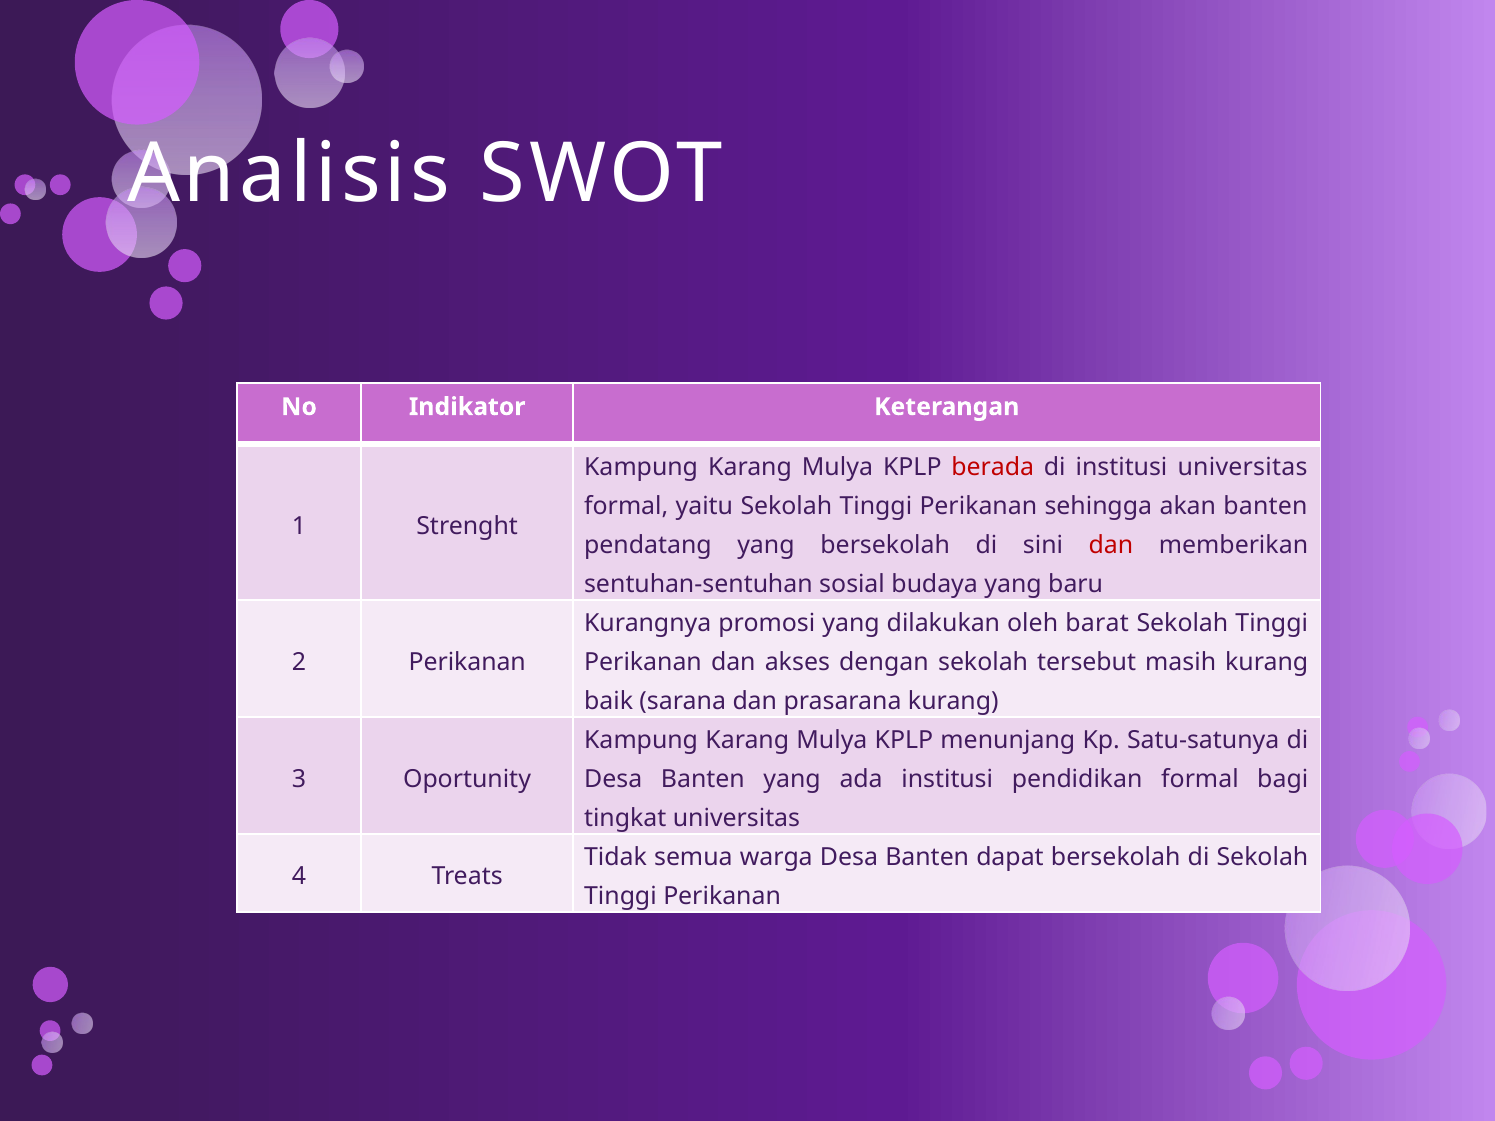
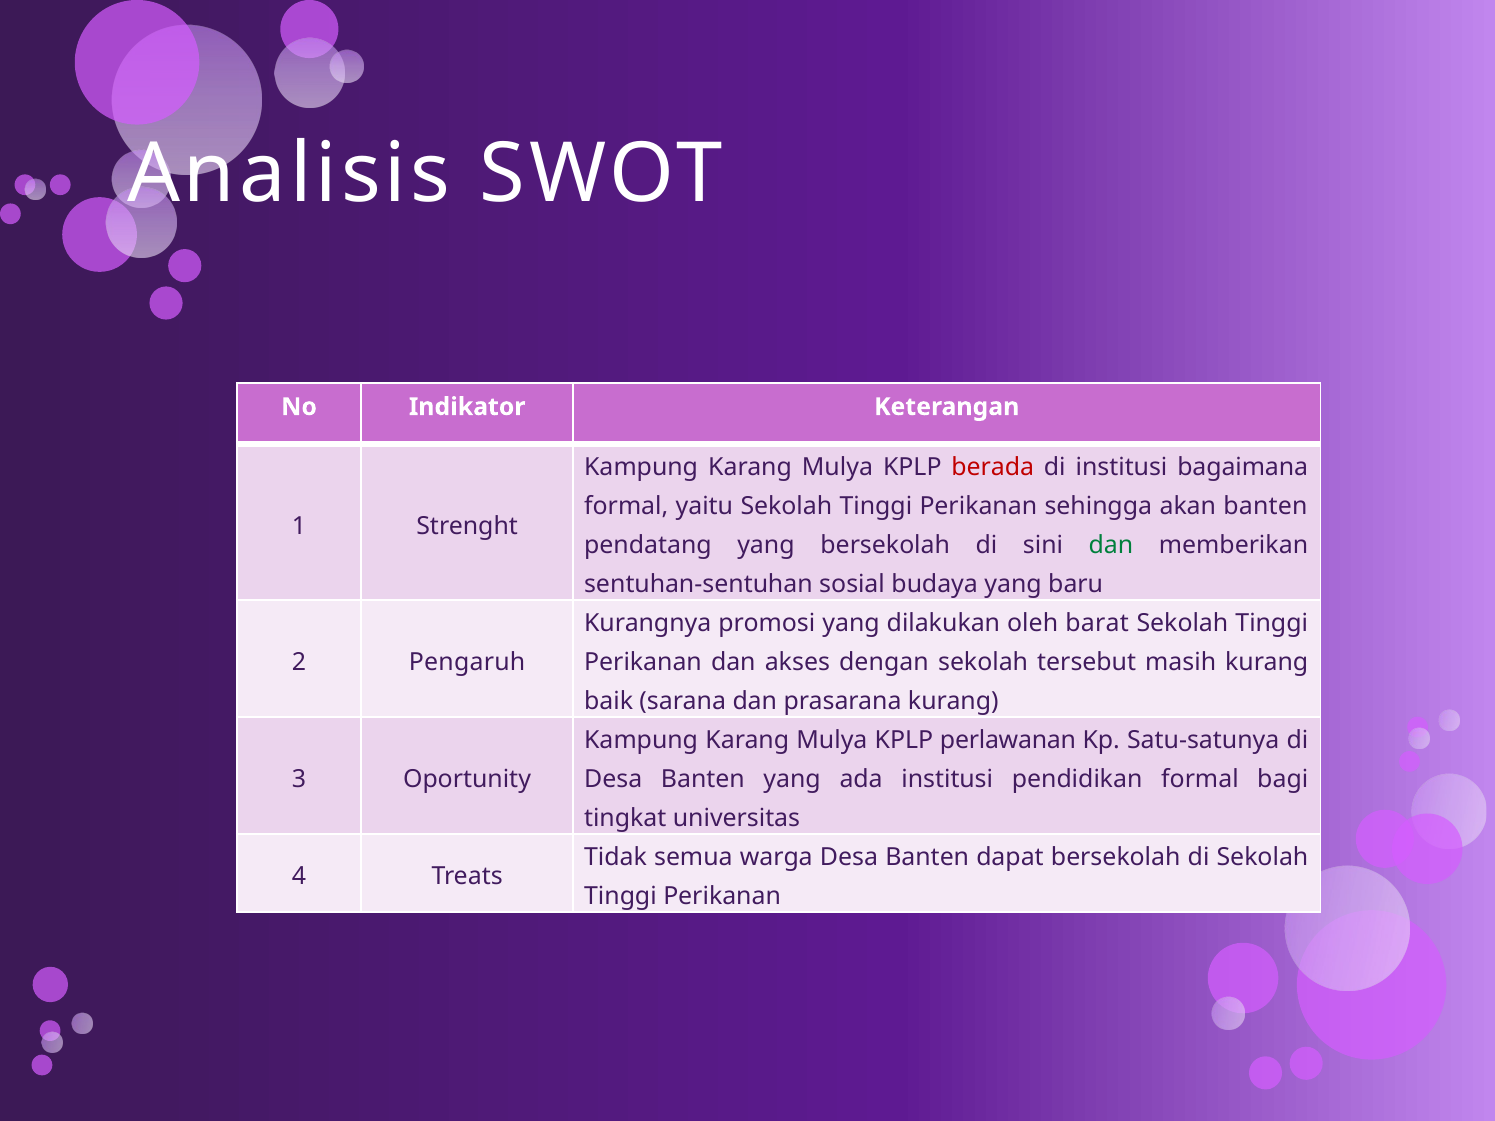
institusi universitas: universitas -> bagaimana
dan at (1111, 545) colour: red -> green
2 Perikanan: Perikanan -> Pengaruh
menunjang: menunjang -> perlawanan
